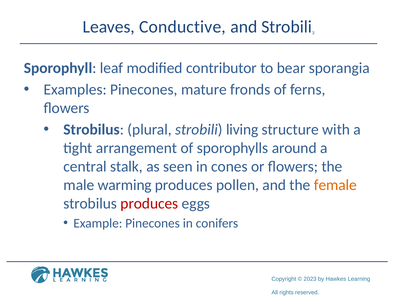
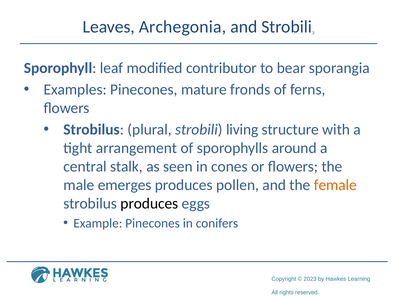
Conductive: Conductive -> Archegonia
warming: warming -> emerges
produces at (149, 203) colour: red -> black
